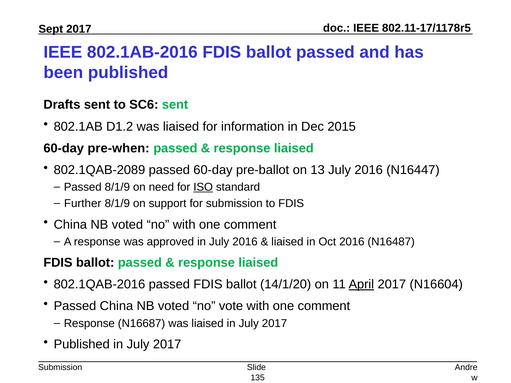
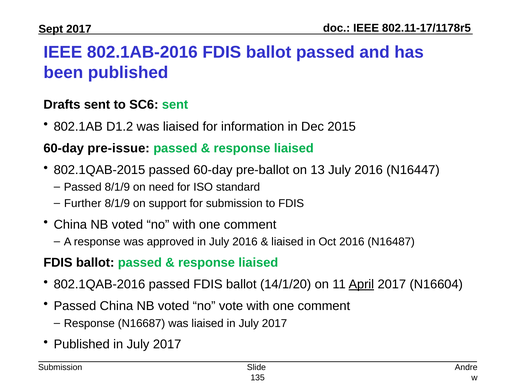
pre-when: pre-when -> pre-issue
802.1QAB-2089: 802.1QAB-2089 -> 802.1QAB-2015
ISO underline: present -> none
